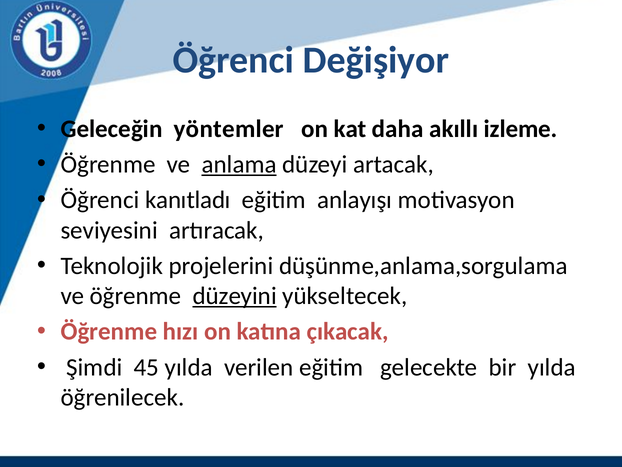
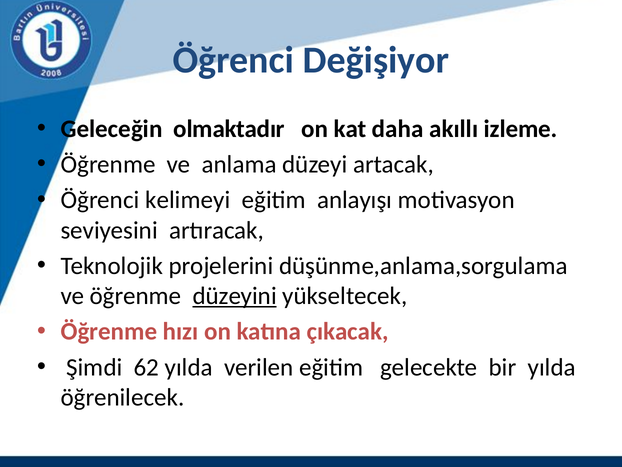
yöntemler: yöntemler -> olmaktadır
anlama underline: present -> none
kanıtladı: kanıtladı -> kelimeyi
45: 45 -> 62
